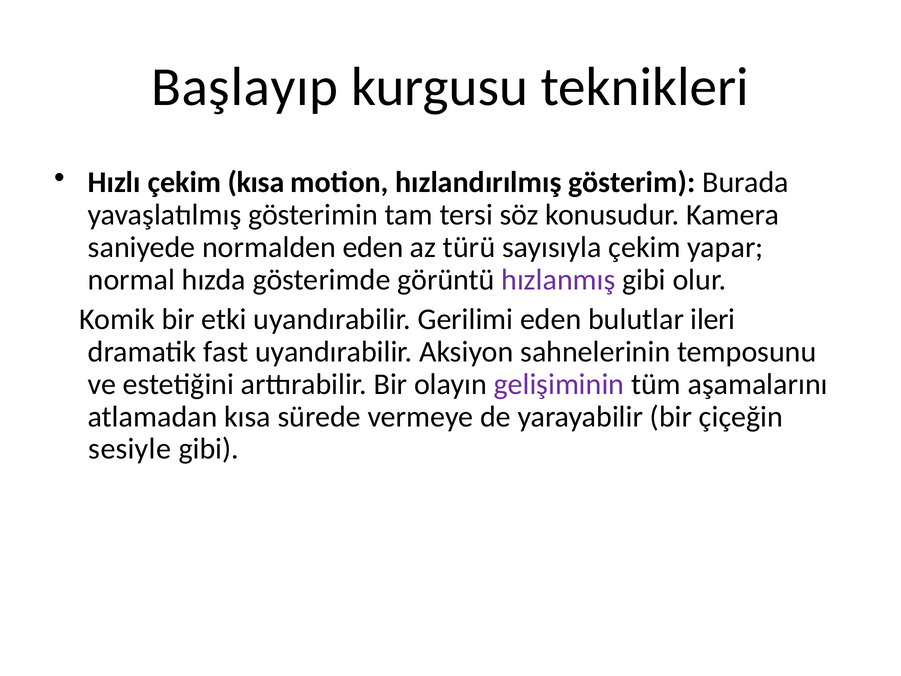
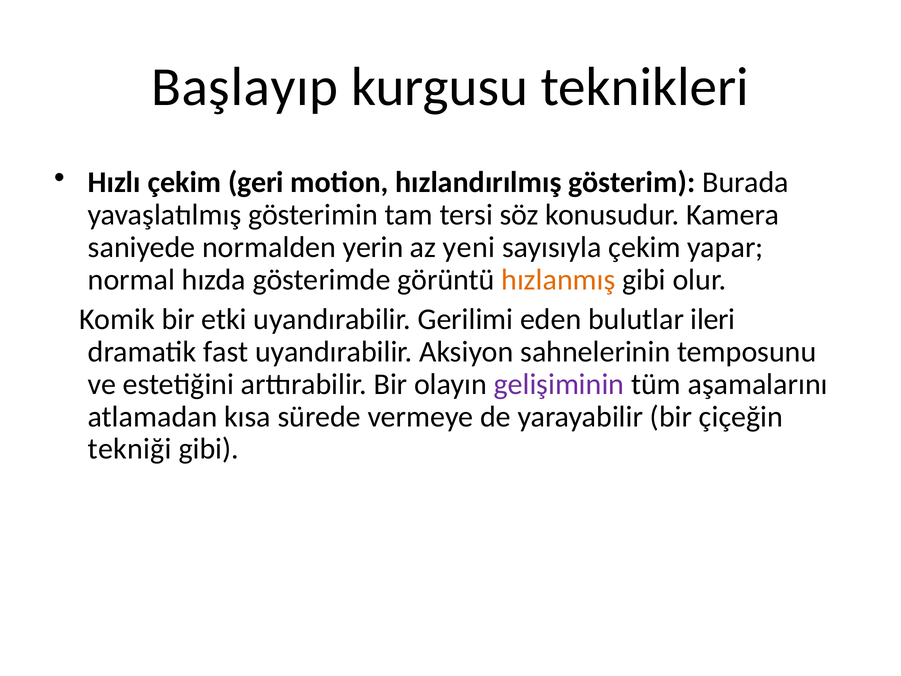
çekim kısa: kısa -> geri
normalden eden: eden -> yerin
türü: türü -> yeni
hızlanmış colour: purple -> orange
sesiyle: sesiyle -> tekniği
